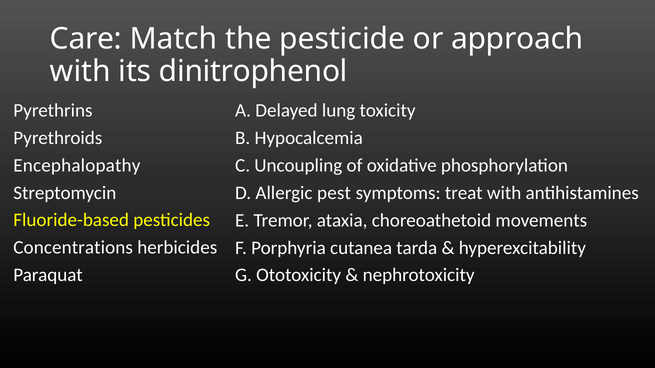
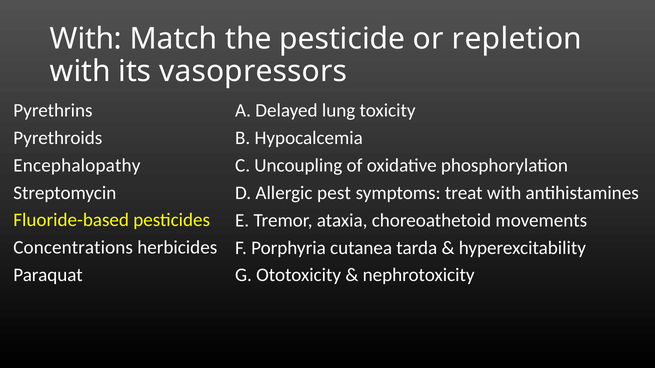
Care at (86, 39): Care -> With
approach: approach -> repletion
dinitrophenol: dinitrophenol -> vasopressors
